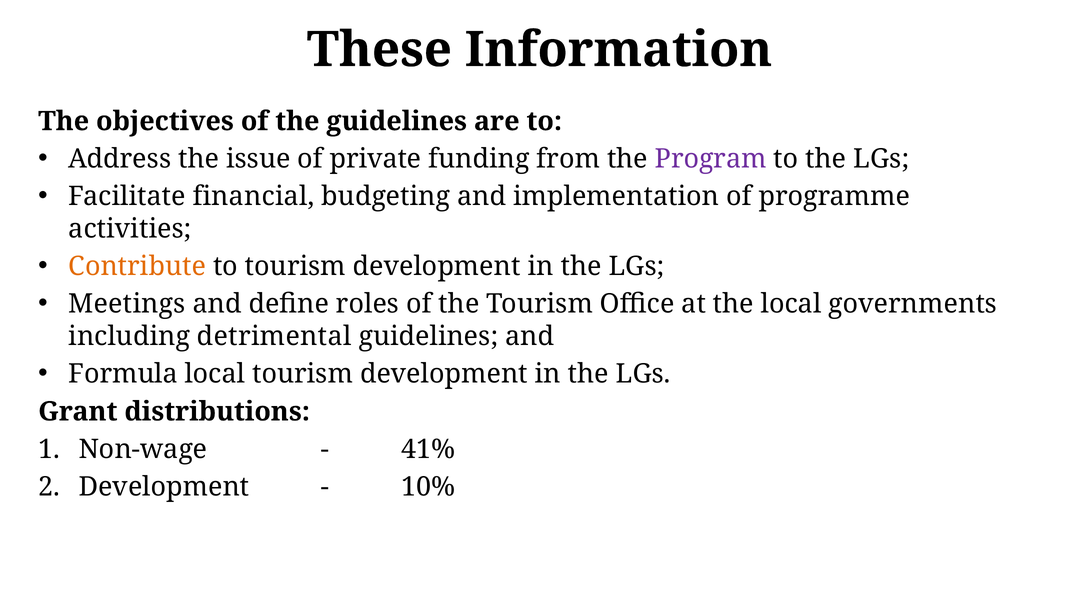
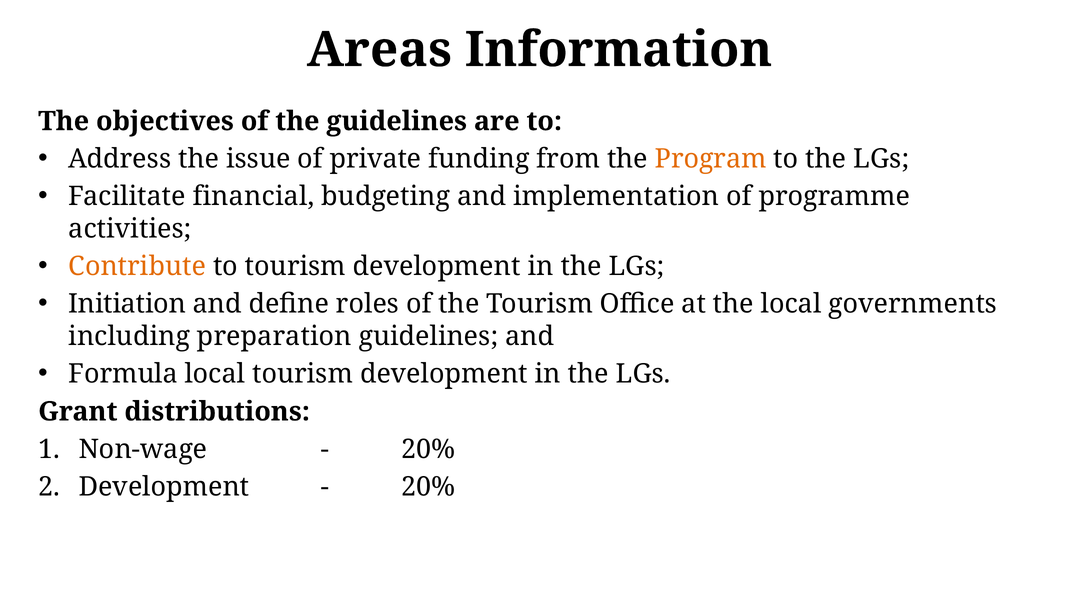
These: These -> Areas
Program colour: purple -> orange
Meetings: Meetings -> Initiation
detrimental: detrimental -> preparation
41% at (428, 449): 41% -> 20%
10% at (428, 487): 10% -> 20%
